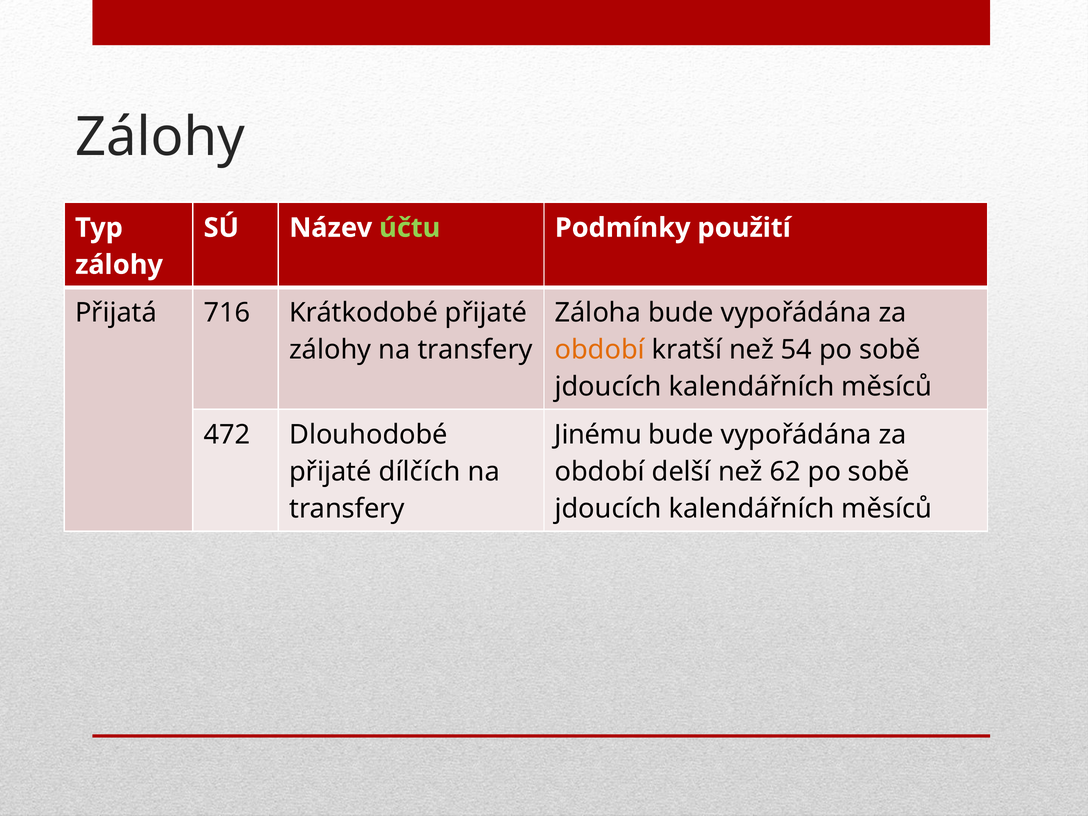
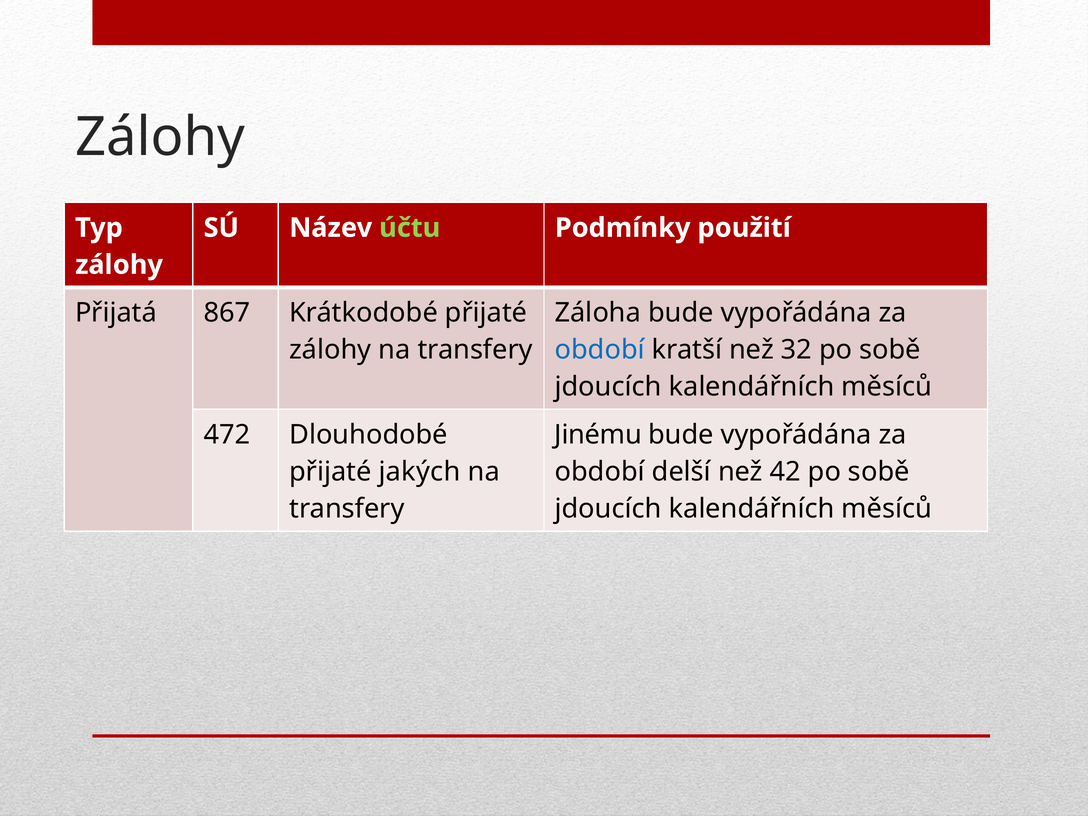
716: 716 -> 867
období at (600, 350) colour: orange -> blue
54: 54 -> 32
dílčích: dílčích -> jakých
62: 62 -> 42
